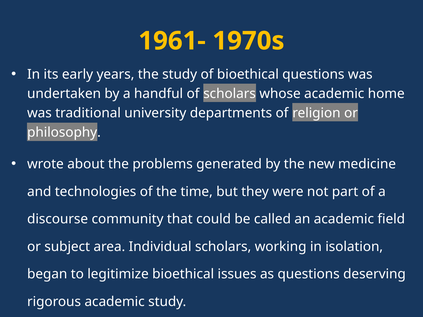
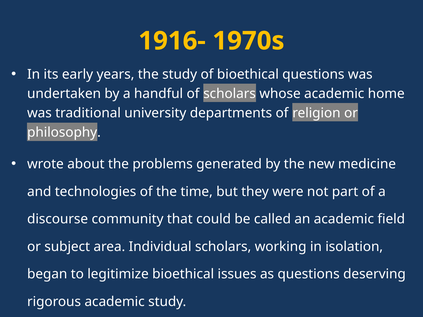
1961-: 1961- -> 1916-
